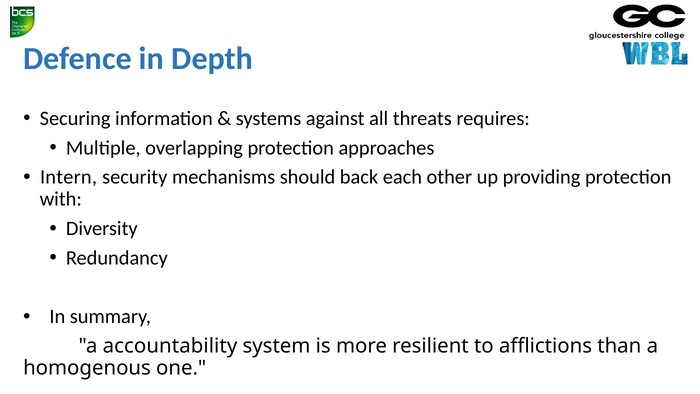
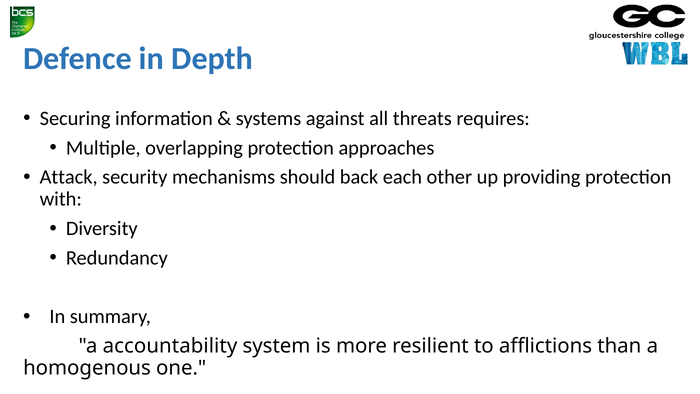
Intern: Intern -> Attack
